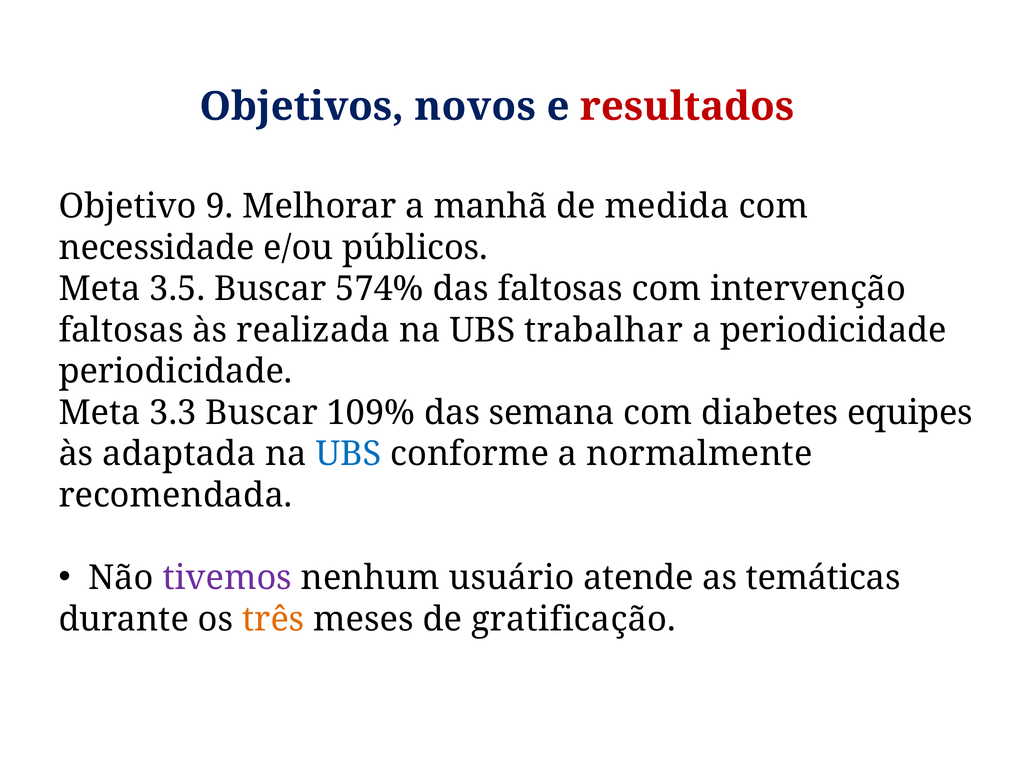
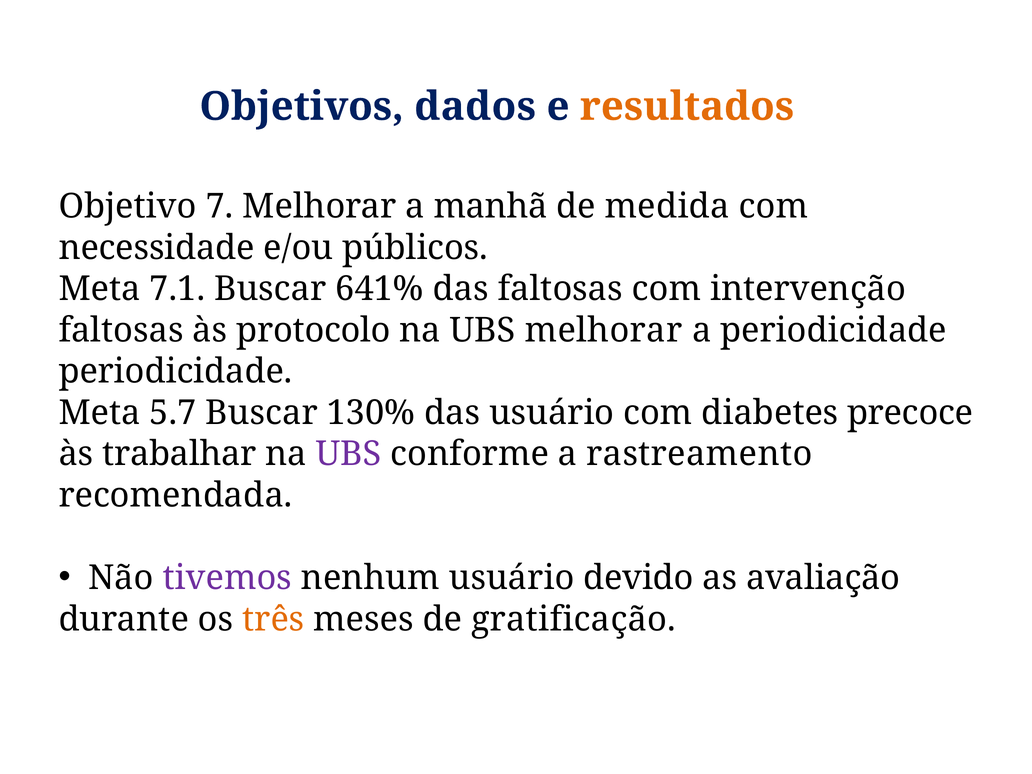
novos: novos -> dados
resultados colour: red -> orange
9: 9 -> 7
3.5: 3.5 -> 7.1
574%: 574% -> 641%
realizada: realizada -> protocolo
UBS trabalhar: trabalhar -> melhorar
3.3: 3.3 -> 5.7
109%: 109% -> 130%
das semana: semana -> usuário
equipes: equipes -> precoce
adaptada: adaptada -> trabalhar
UBS at (349, 454) colour: blue -> purple
normalmente: normalmente -> rastreamento
atende: atende -> devido
temáticas: temáticas -> avaliação
